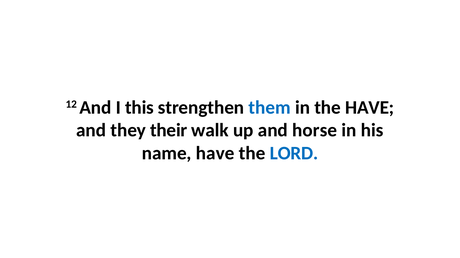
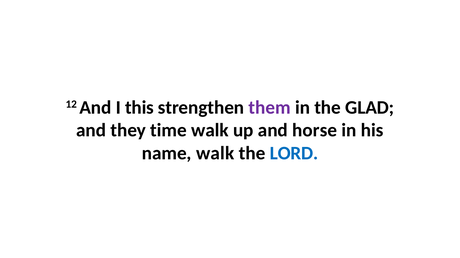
them colour: blue -> purple
the HAVE: HAVE -> GLAD
their: their -> time
name have: have -> walk
